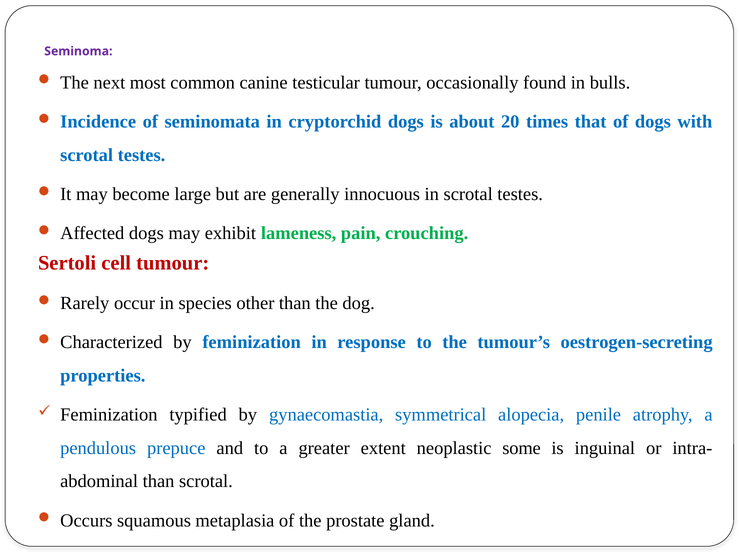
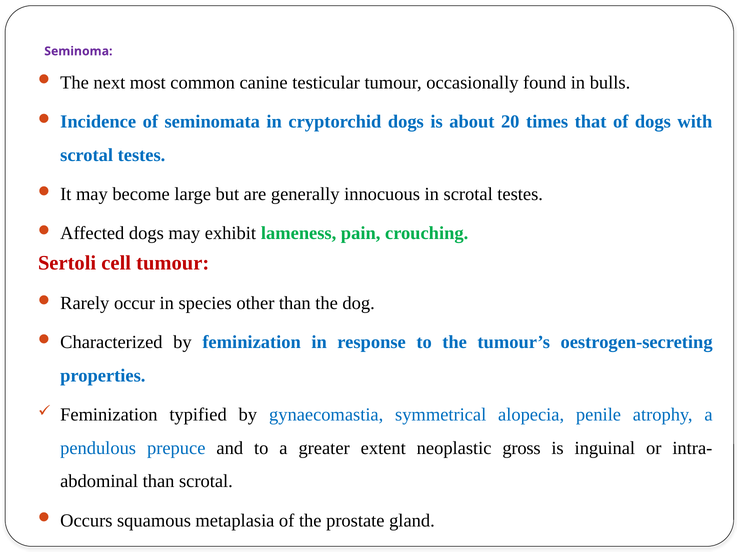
some: some -> gross
